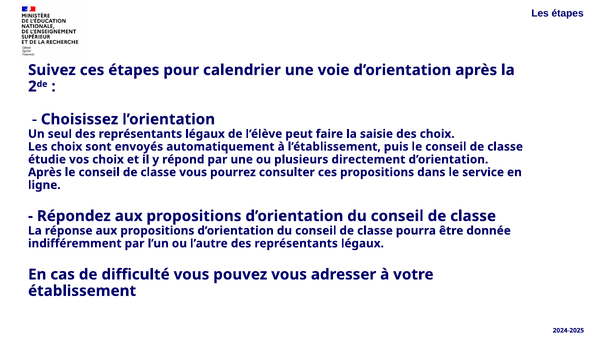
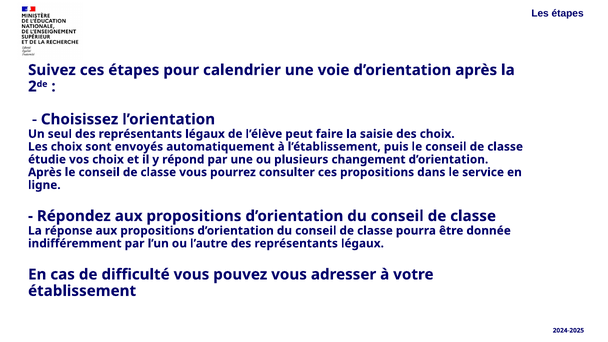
directement: directement -> changement
